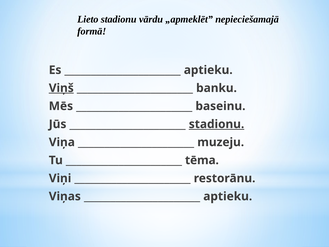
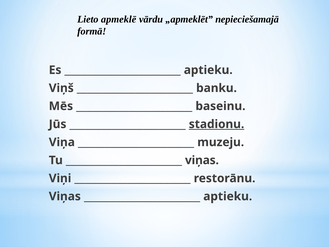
Lieto stadionu: stadionu -> apmeklē
Viņš underline: present -> none
tēma at (202, 160): tēma -> viņas
